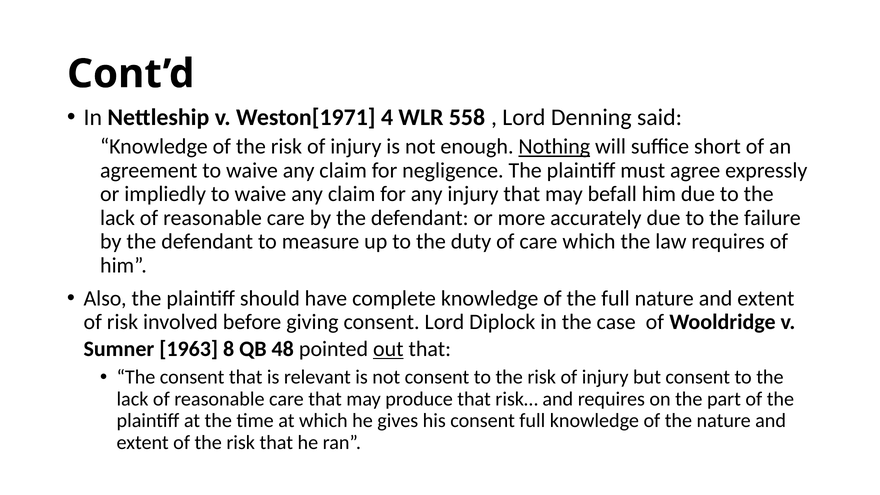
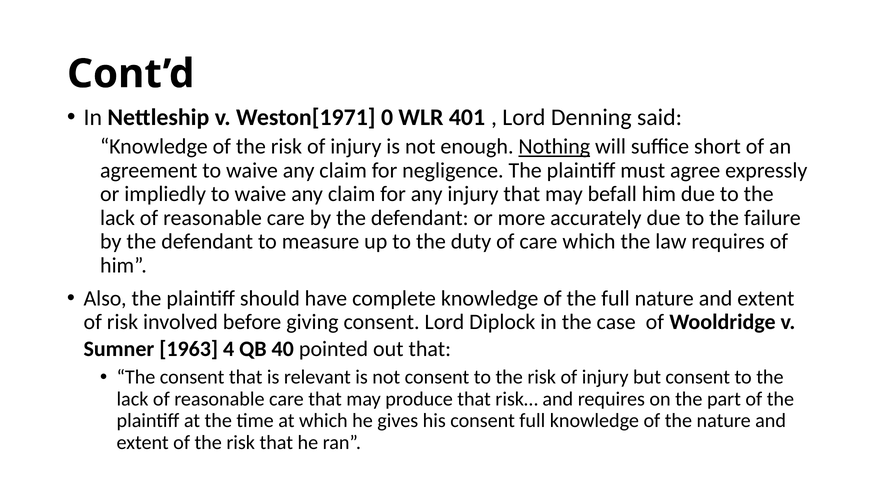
4: 4 -> 0
558: 558 -> 401
8: 8 -> 4
48: 48 -> 40
out underline: present -> none
